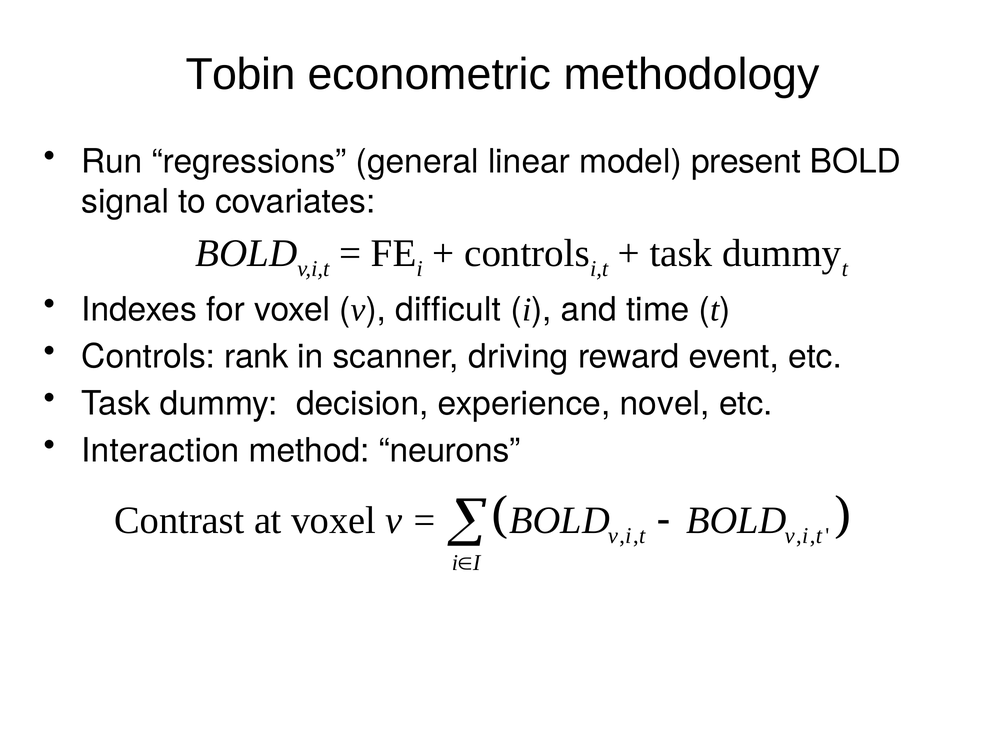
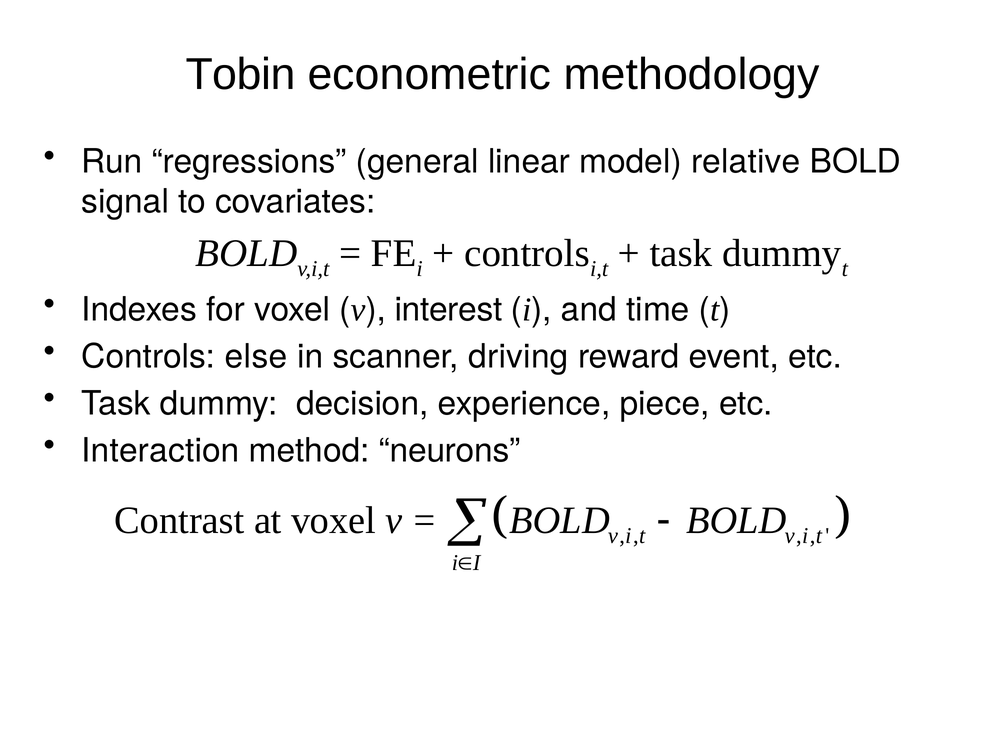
present: present -> relative
difficult: difficult -> interest
rank: rank -> else
novel: novel -> piece
